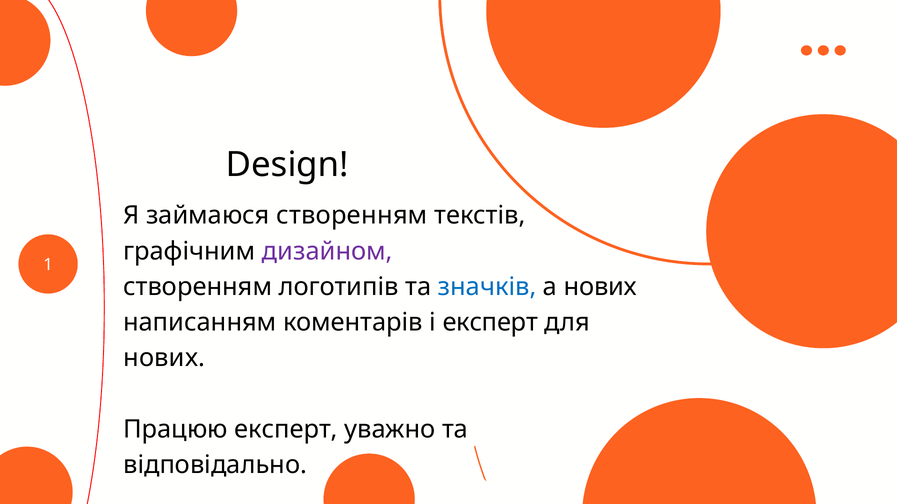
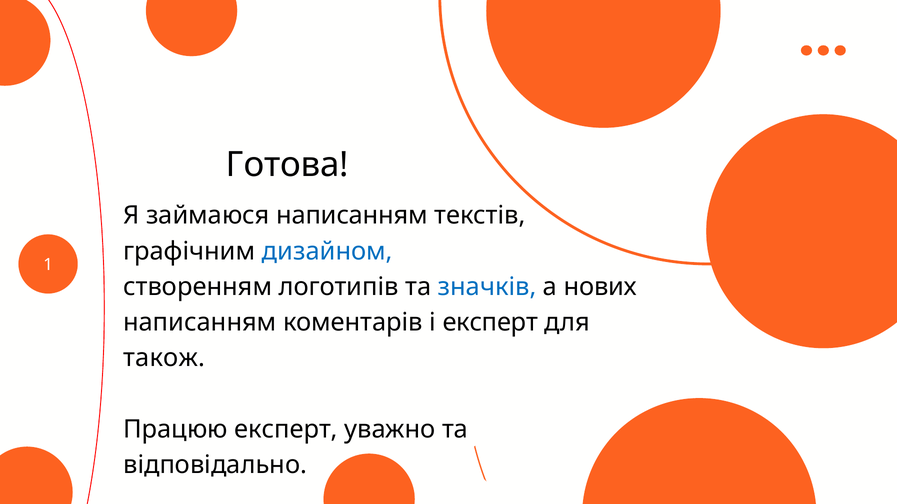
Design: Design -> Готова
займаюся створенням: створенням -> написанням
дизайном colour: purple -> blue
нових at (164, 358): нових -> також
